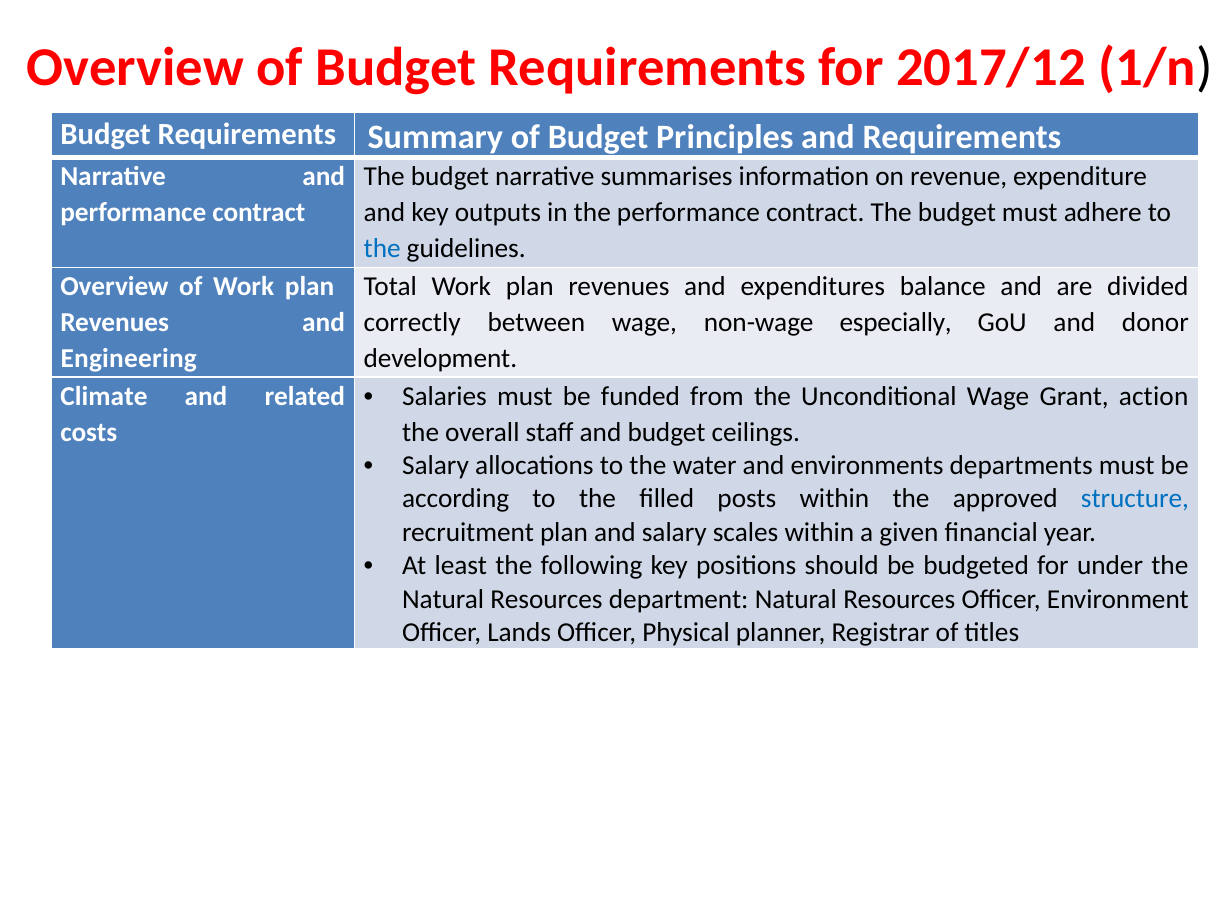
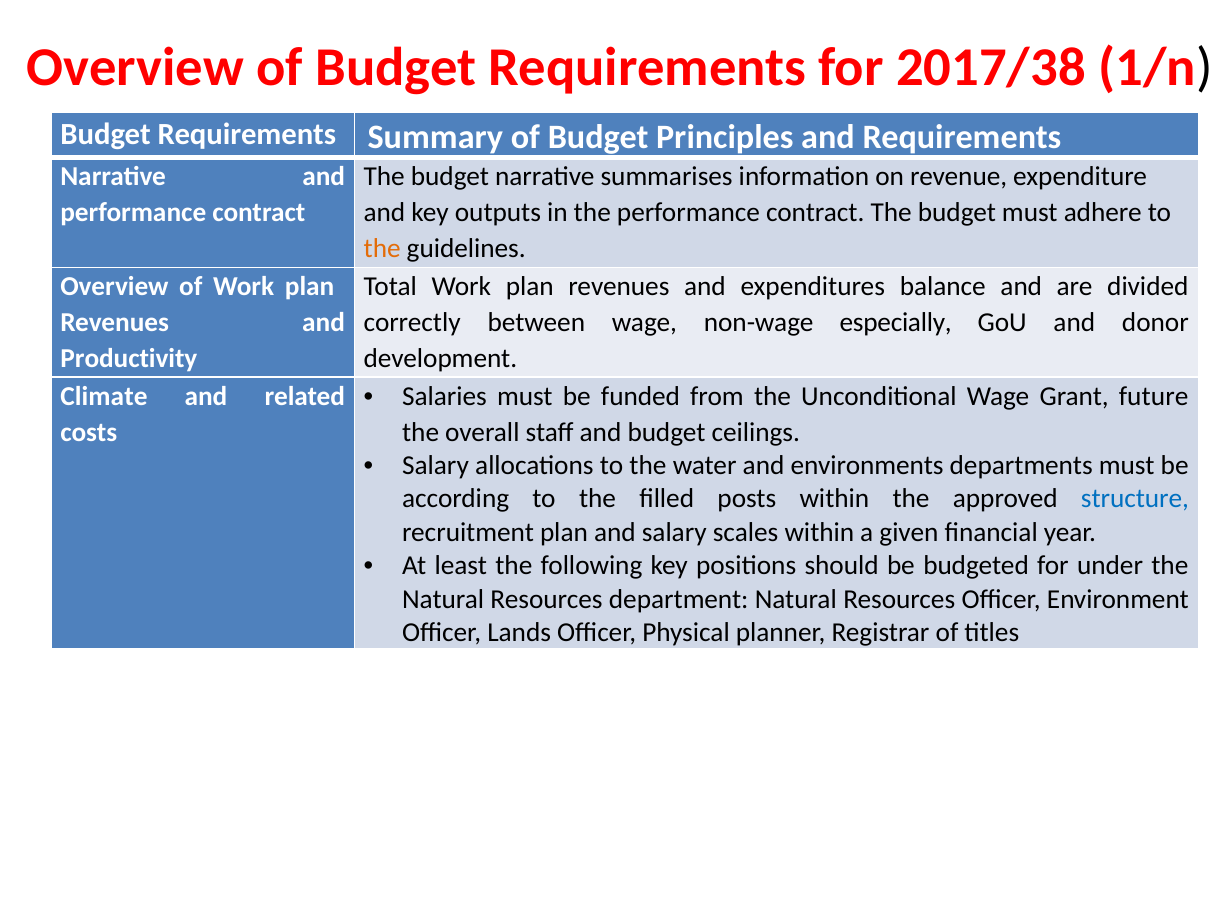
2017/12: 2017/12 -> 2017/38
the at (382, 248) colour: blue -> orange
Engineering: Engineering -> Productivity
action: action -> future
